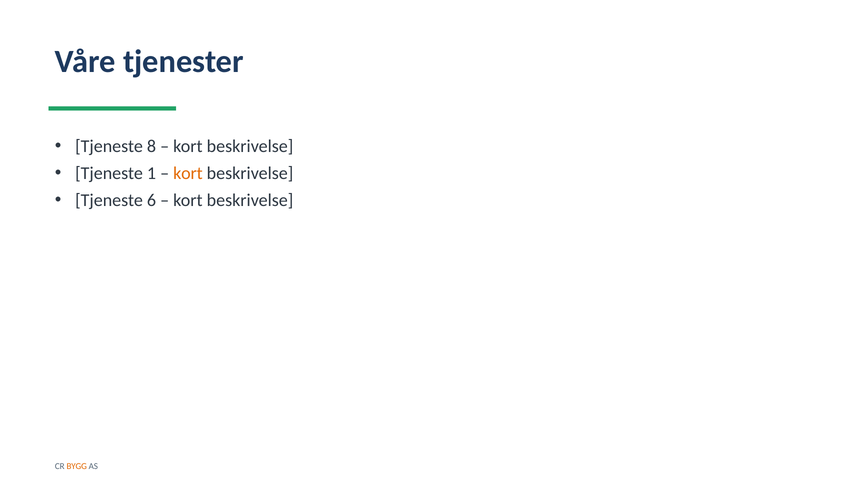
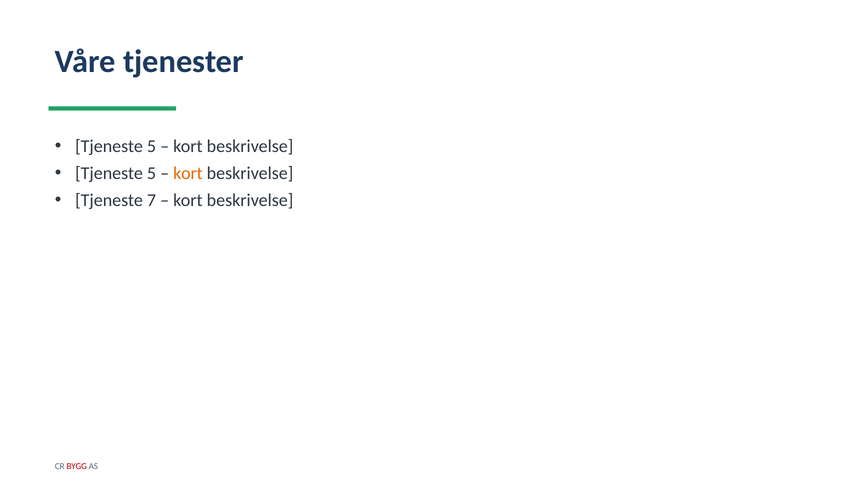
8 at (151, 146): 8 -> 5
1 at (151, 173): 1 -> 5
6: 6 -> 7
BYGG colour: orange -> red
